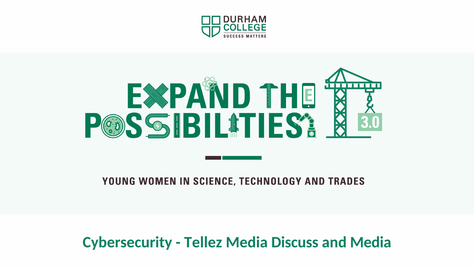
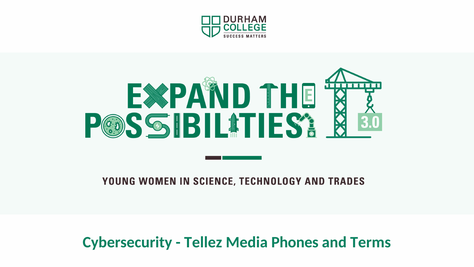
Discuss: Discuss -> Phones
and Media: Media -> Terms
